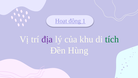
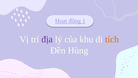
tích colour: green -> orange
